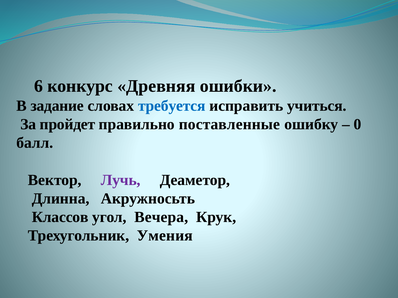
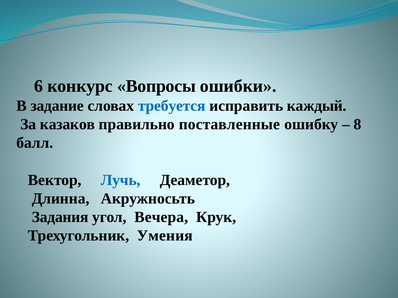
Древняя: Древняя -> Вопросы
учиться: учиться -> каждый
пройдет: пройдет -> казаков
0: 0 -> 8
Лучь colour: purple -> blue
Классов: Классов -> Задания
